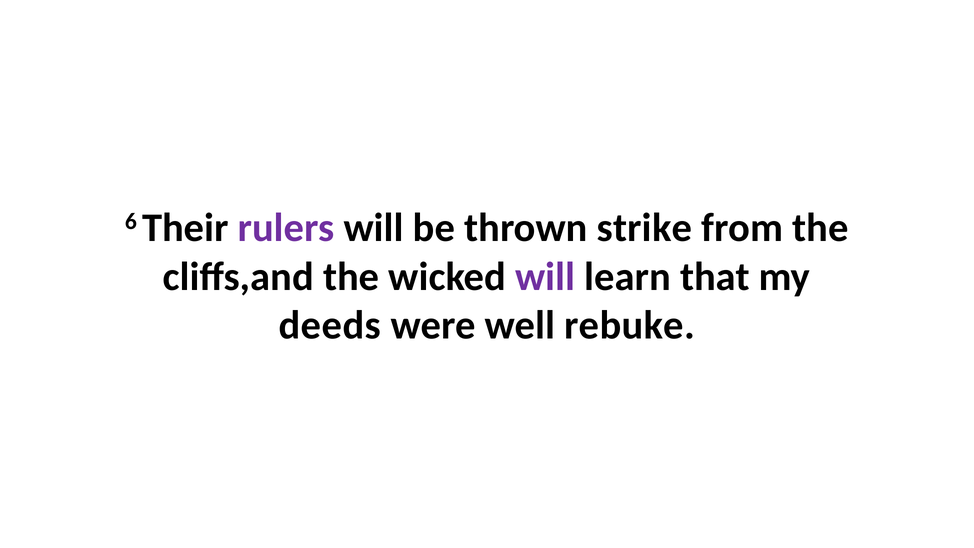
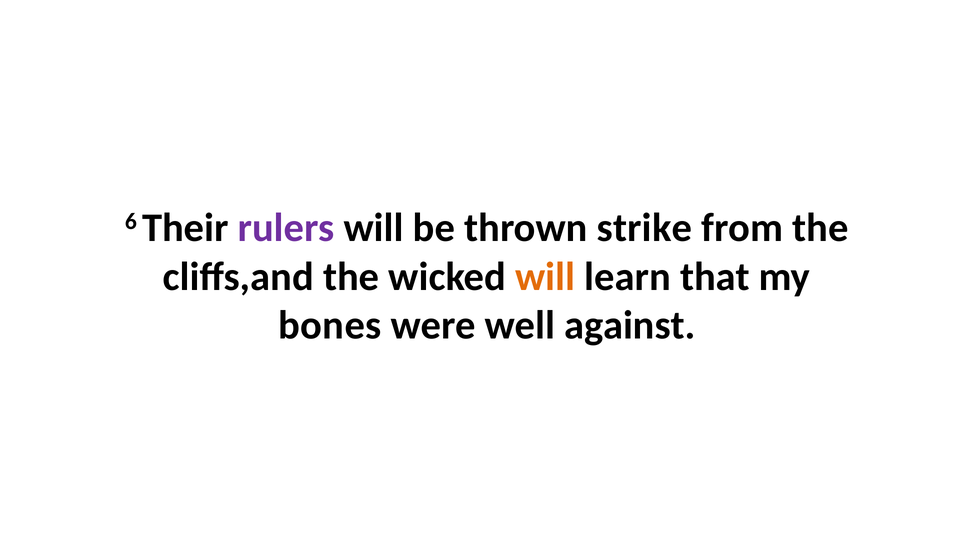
will at (545, 277) colour: purple -> orange
deeds: deeds -> bones
rebuke: rebuke -> against
